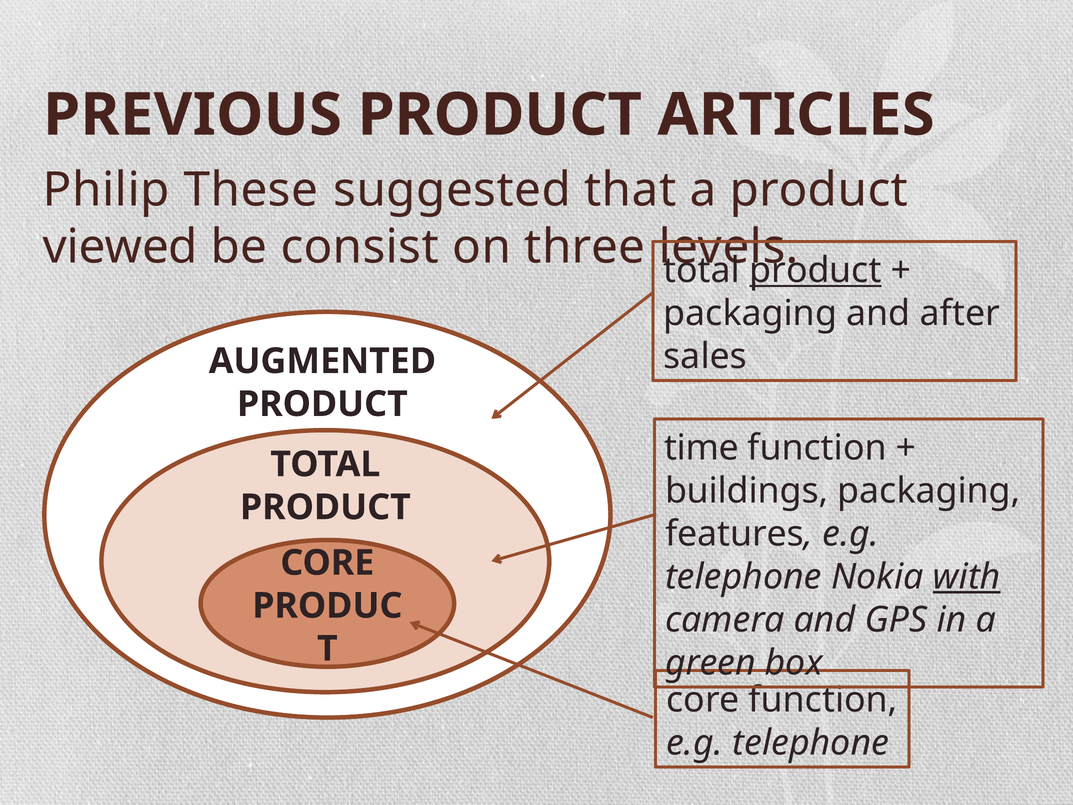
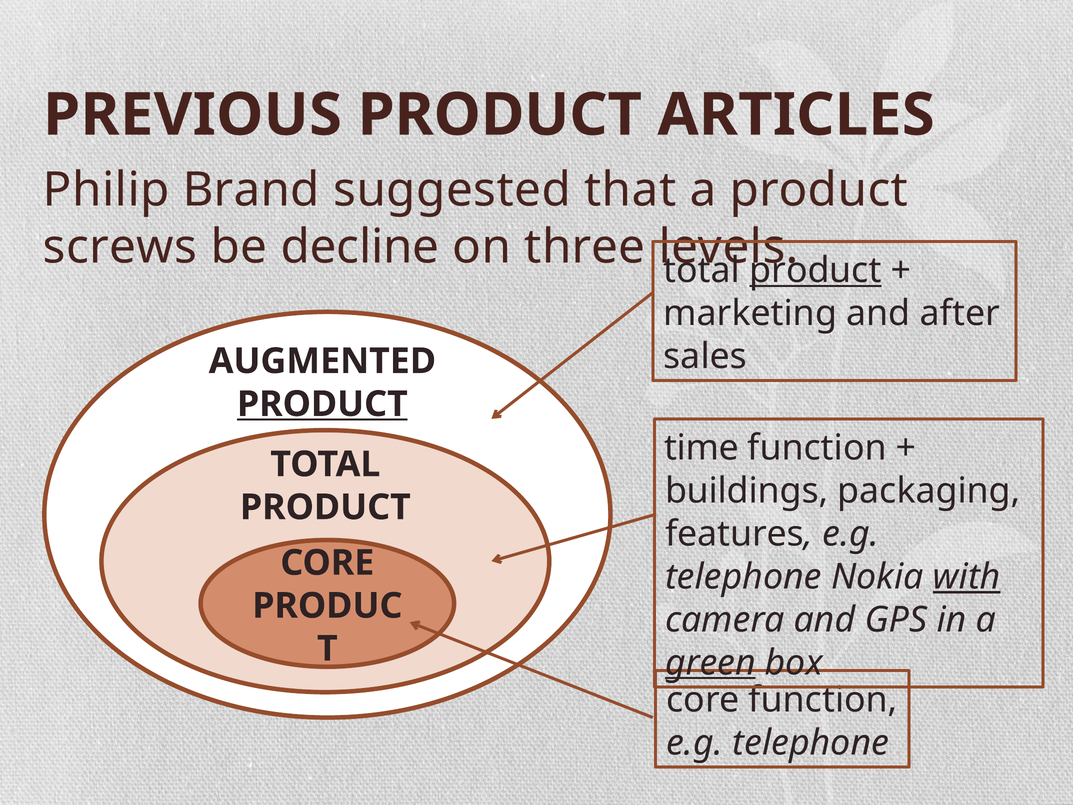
These: These -> Brand
viewed: viewed -> screws
consist: consist -> decline
packaging at (750, 313): packaging -> marketing
PRODUCT at (322, 404) underline: none -> present
green underline: none -> present
